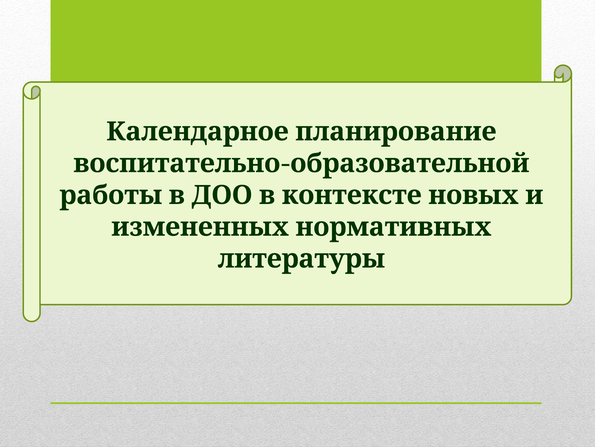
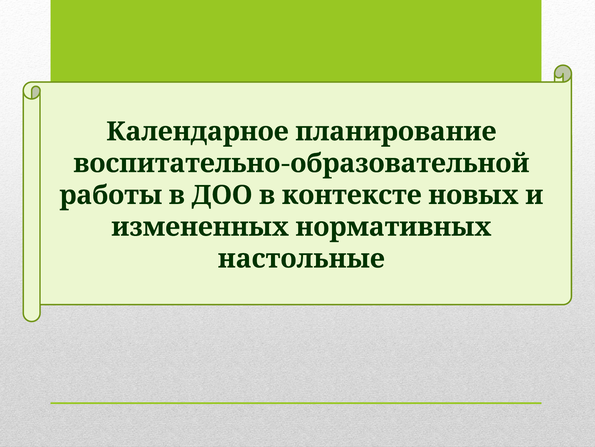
литературы: литературы -> настольные
